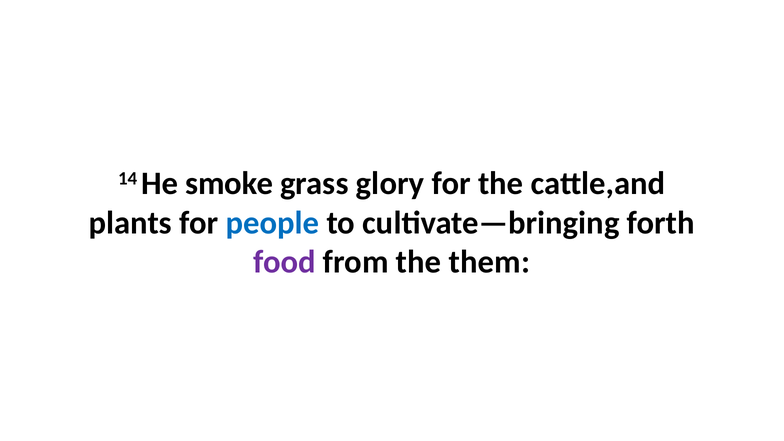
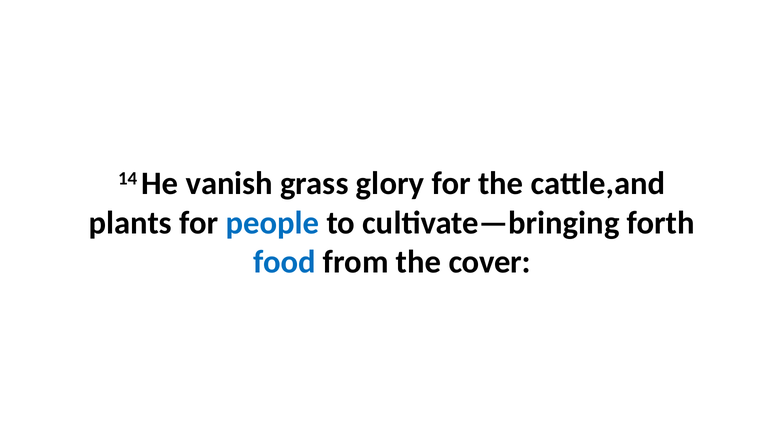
smoke: smoke -> vanish
food colour: purple -> blue
them: them -> cover
